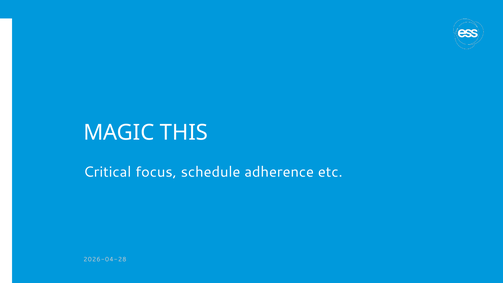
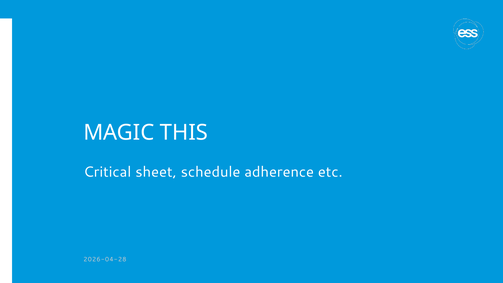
focus: focus -> sheet
